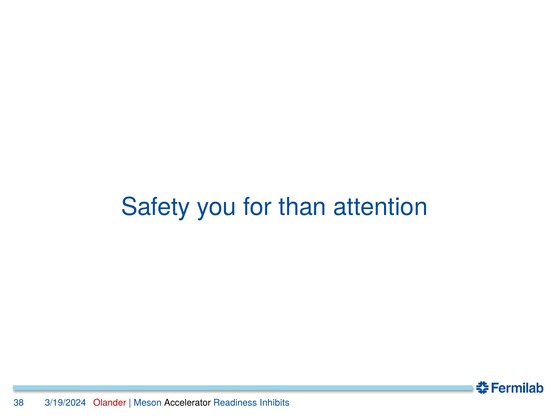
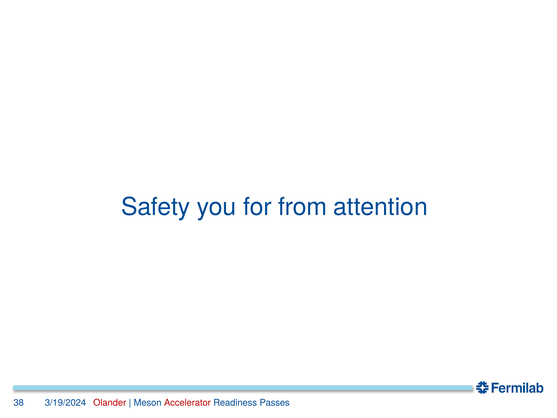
than: than -> from
Accelerator colour: black -> red
Inhibits: Inhibits -> Passes
